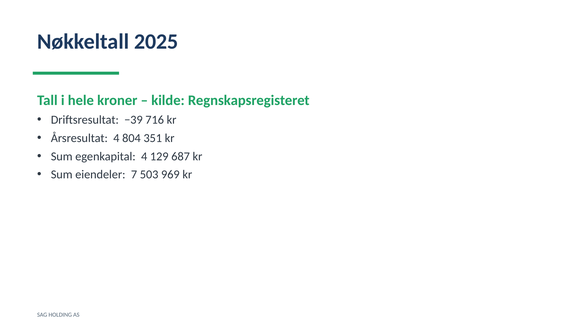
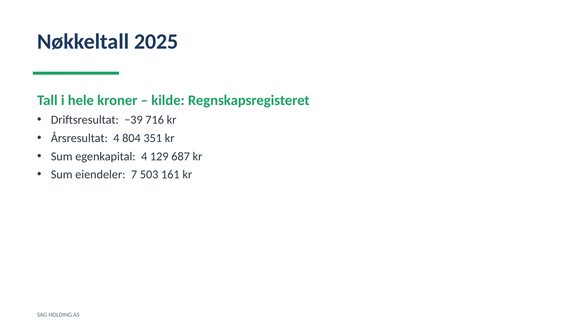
969: 969 -> 161
